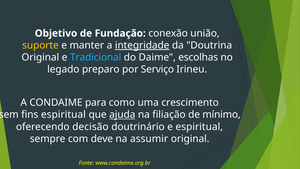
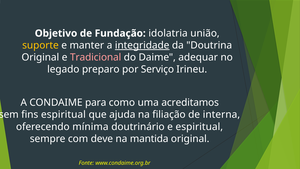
conexão: conexão -> idolatria
Tradicional colour: light blue -> pink
escolhas: escolhas -> adequar
crescimento: crescimento -> acreditamos
ajuda underline: present -> none
mínimo: mínimo -> interna
decisão: decisão -> mínima
assumir: assumir -> mantida
